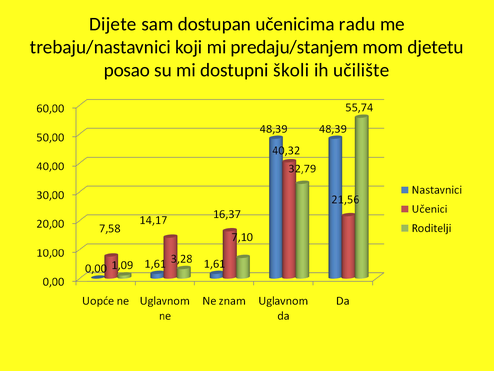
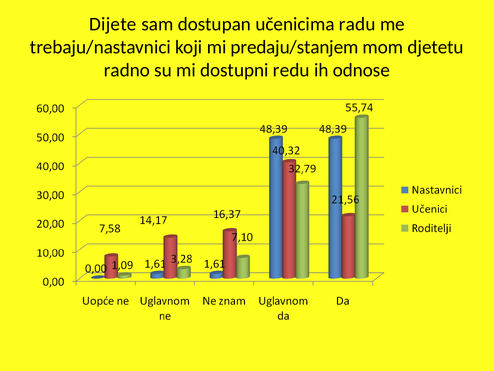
posao: posao -> radno
školi: školi -> redu
učilište: učilište -> odnose
